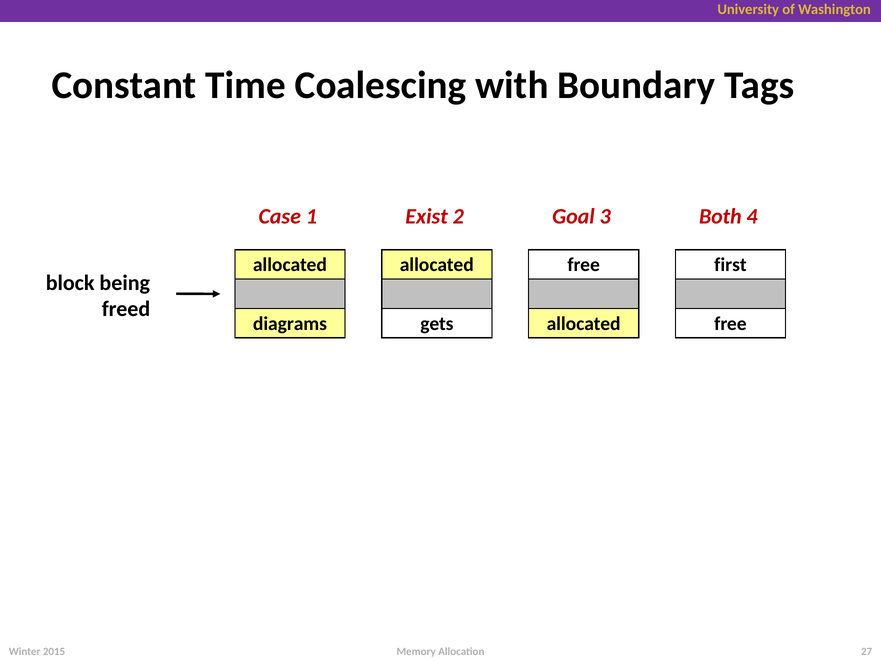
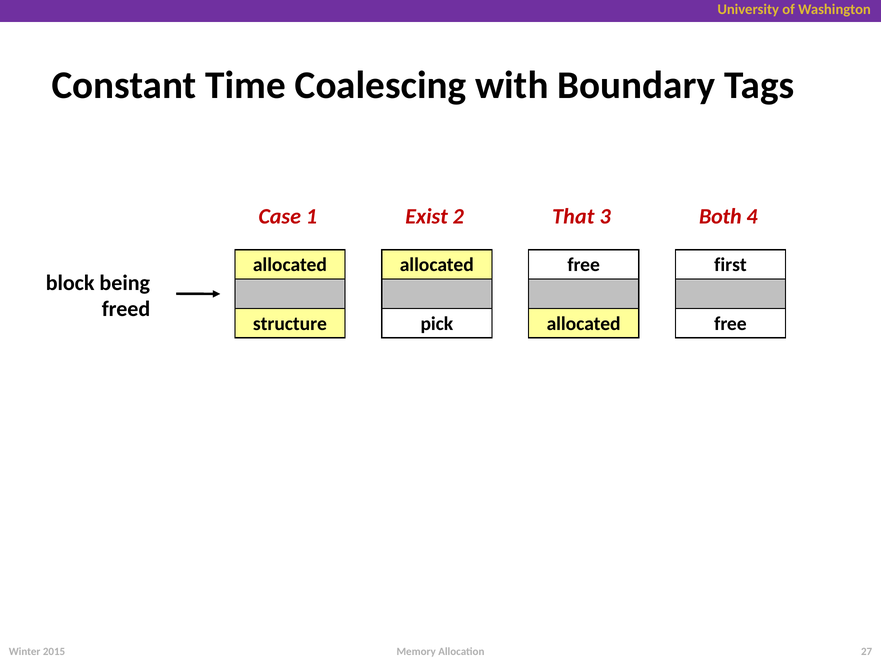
Goal: Goal -> That
diagrams: diagrams -> structure
gets: gets -> pick
